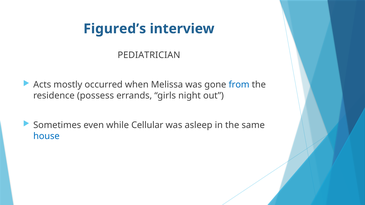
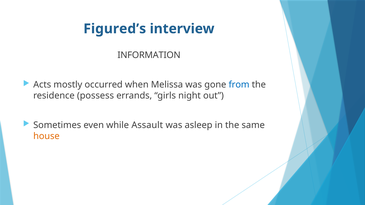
PEDIATRICIAN: PEDIATRICIAN -> INFORMATION
Cellular: Cellular -> Assault
house colour: blue -> orange
